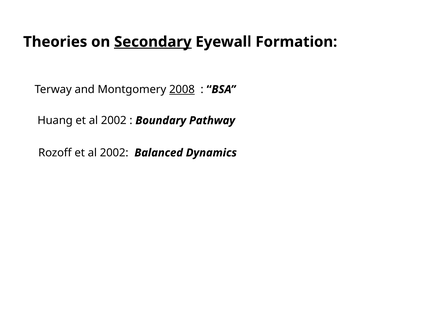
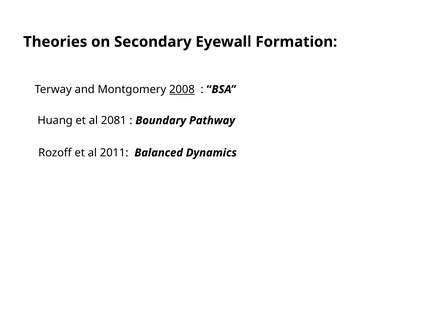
Secondary underline: present -> none
Huang et al 2002: 2002 -> 2081
Rozoff et al 2002: 2002 -> 2011
